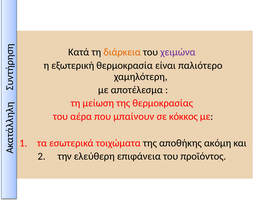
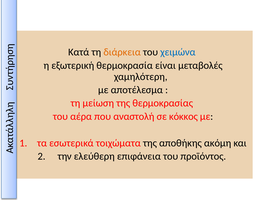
χειμώνα colour: purple -> blue
παλιότερο: παλιότερο -> μεταβολές
μπαίνουν: μπαίνουν -> αναστολή
